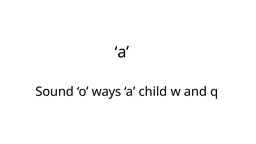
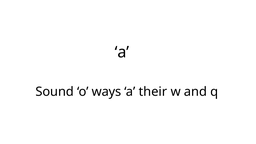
child: child -> their
